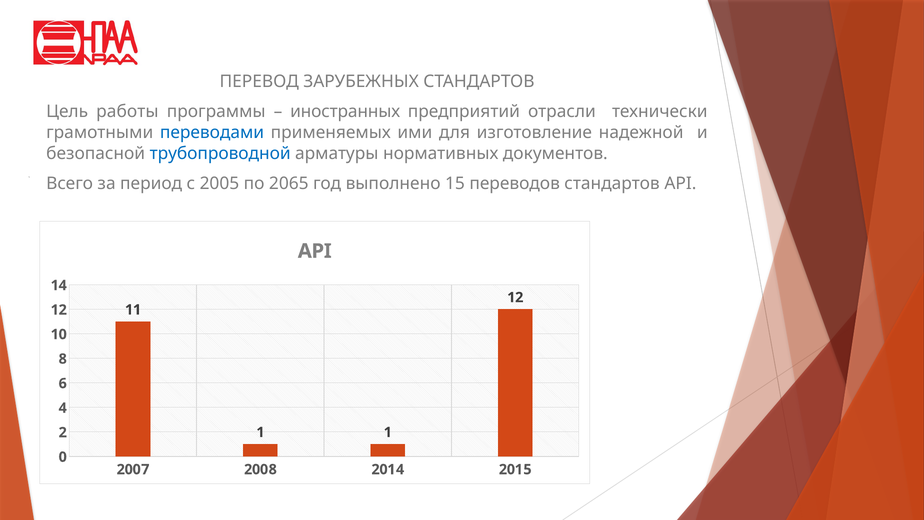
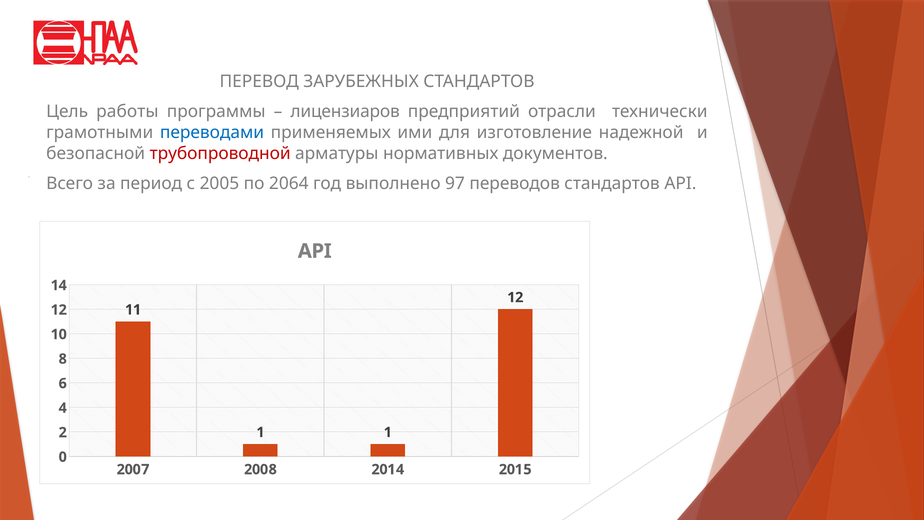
иностранных: иностранных -> лицензиаров
трубопроводной colour: blue -> red
2065: 2065 -> 2064
15: 15 -> 97
